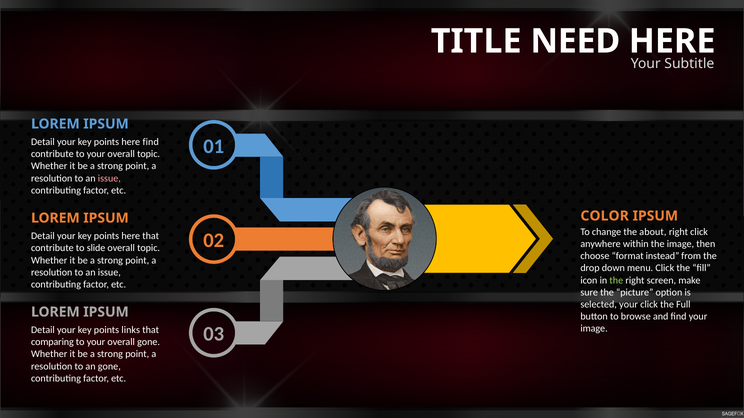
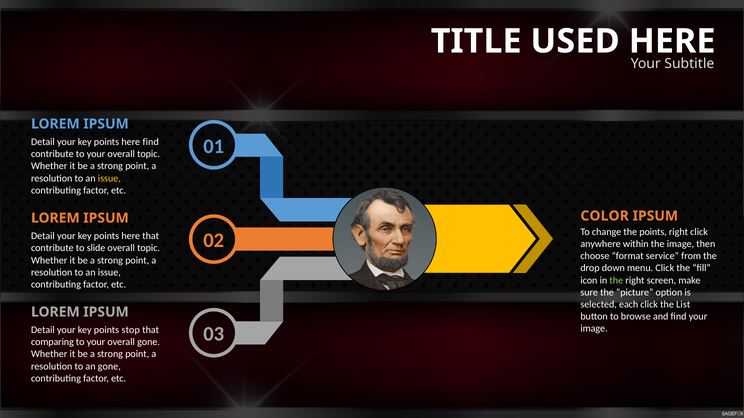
NEED: NEED -> USED
issue at (109, 178) colour: pink -> yellow
the about: about -> points
instead: instead -> service
selected your: your -> each
Full: Full -> List
links: links -> stop
